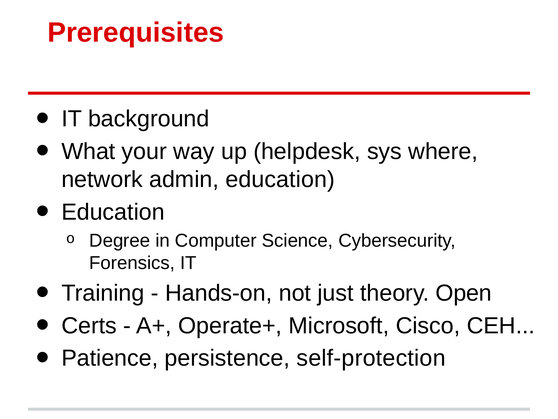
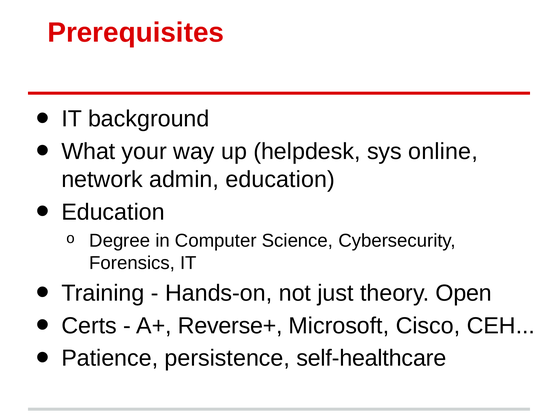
where: where -> online
Operate+: Operate+ -> Reverse+
self-protection: self-protection -> self-healthcare
